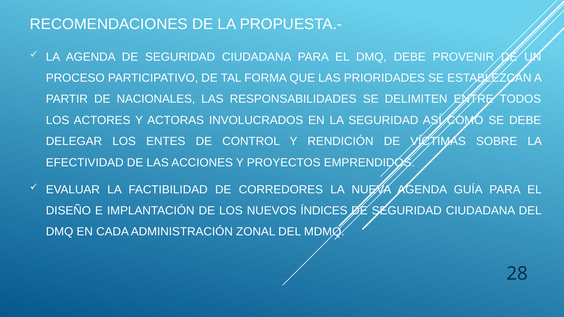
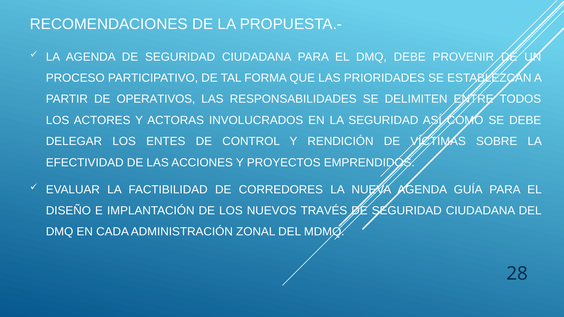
NACIONALES: NACIONALES -> OPERATIVOS
ÍNDICES: ÍNDICES -> TRAVÉS
